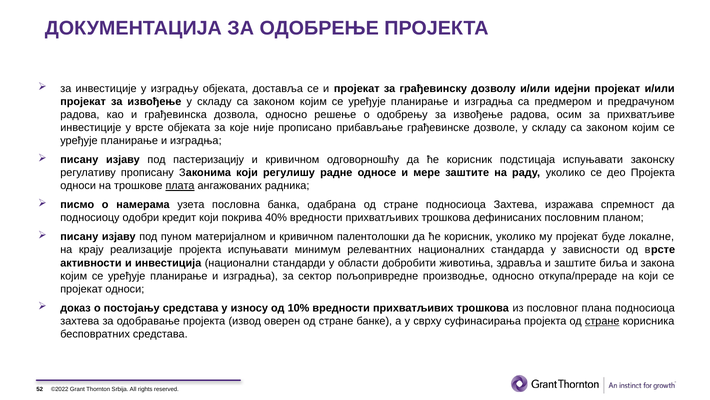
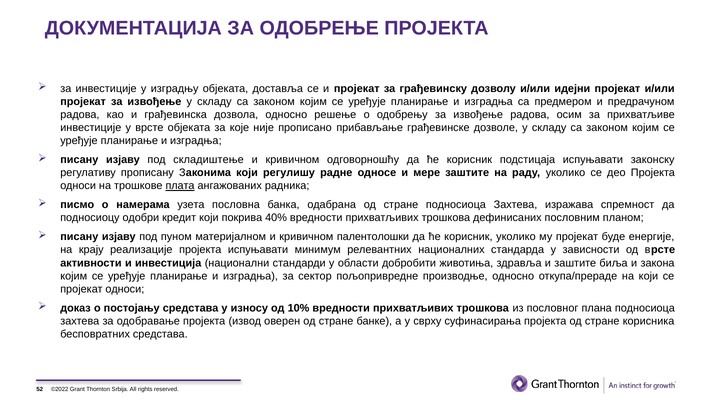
пастеризацију: пастеризацију -> складиштење
локалне: локалне -> енергије
стране at (602, 321) underline: present -> none
